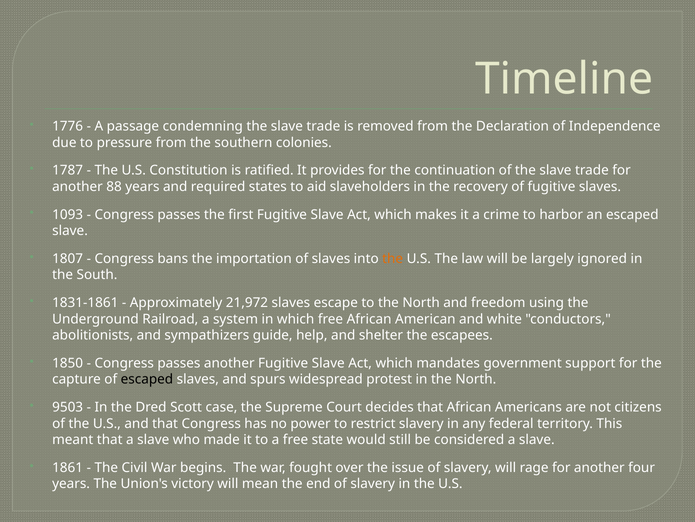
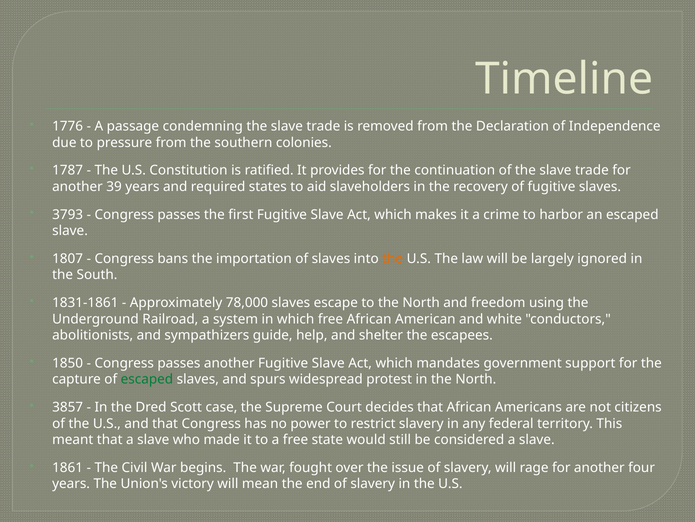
88: 88 -> 39
1093: 1093 -> 3793
21,972: 21,972 -> 78,000
escaped at (147, 379) colour: black -> green
9503: 9503 -> 3857
